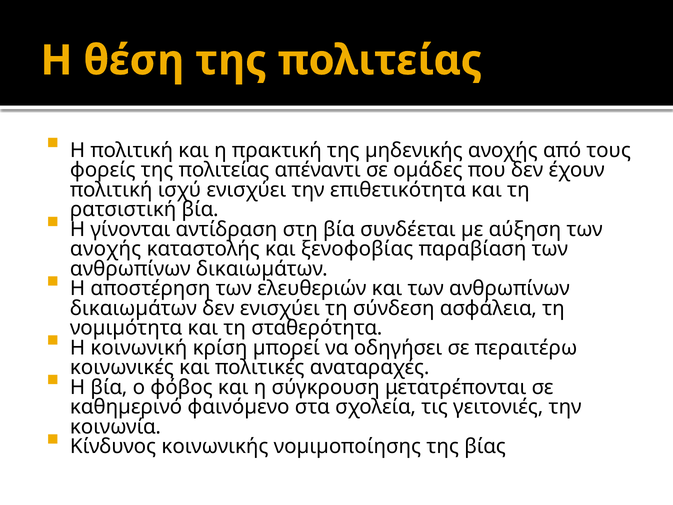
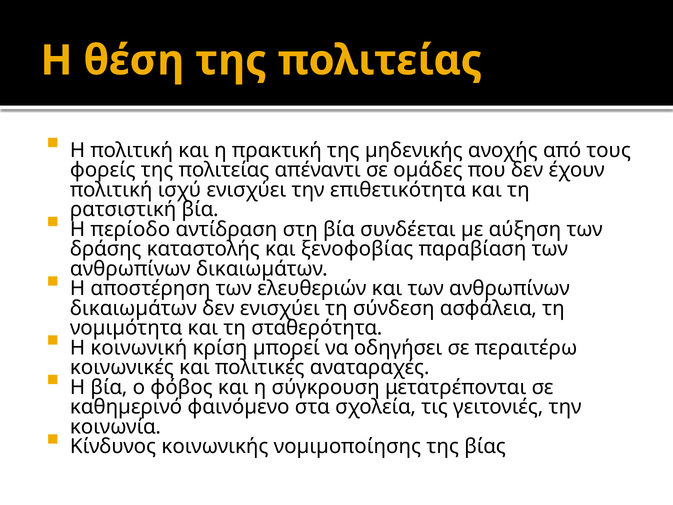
γίνονται: γίνονται -> περίοδο
ανοχής at (106, 249): ανοχής -> δράσης
